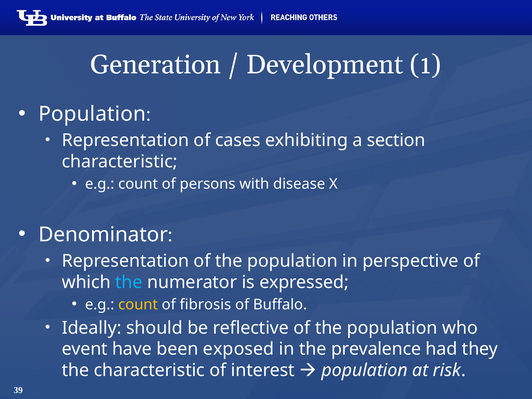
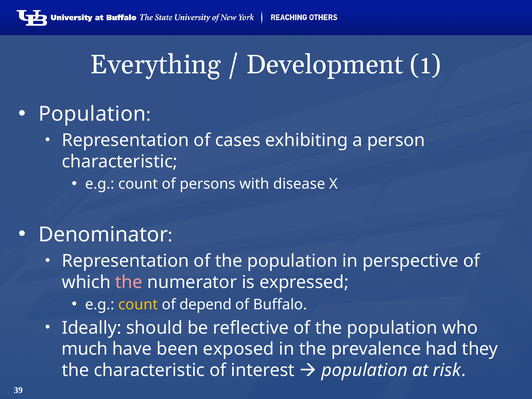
Generation: Generation -> Everything
section: section -> person
the at (129, 282) colour: light blue -> pink
fibrosis: fibrosis -> depend
event: event -> much
